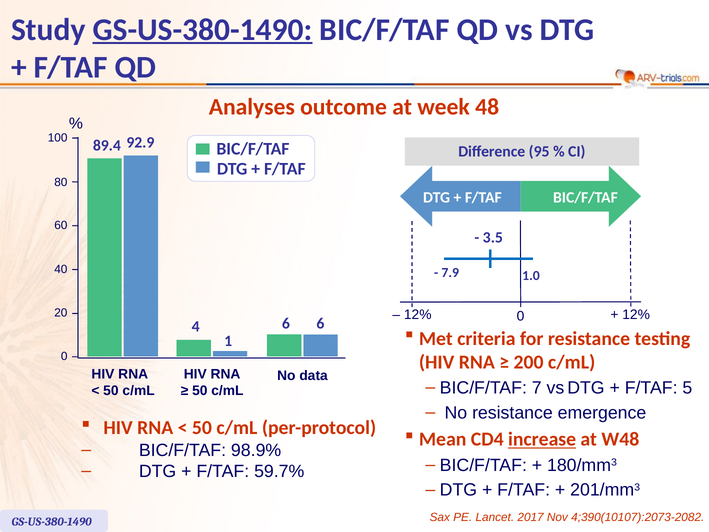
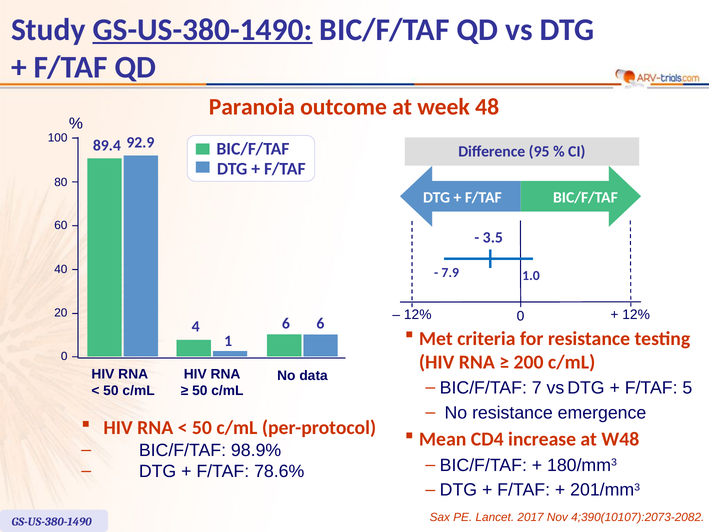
Analyses: Analyses -> Paranoia
increase underline: present -> none
59.7%: 59.7% -> 78.6%
